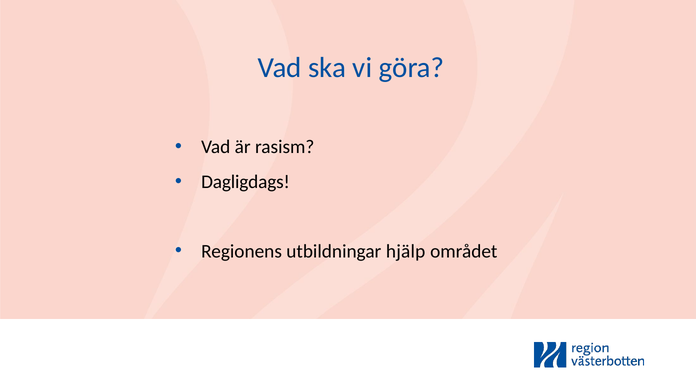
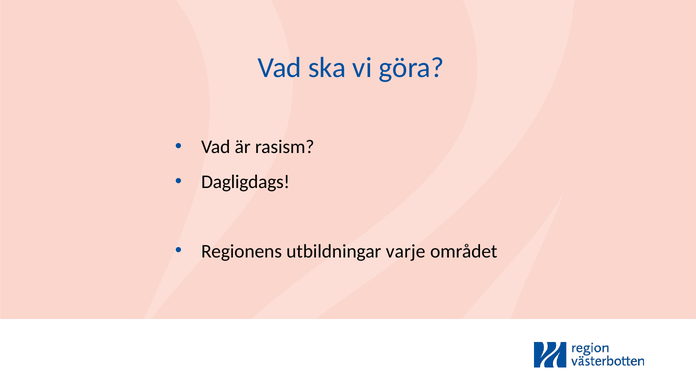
hjälp: hjälp -> varje
